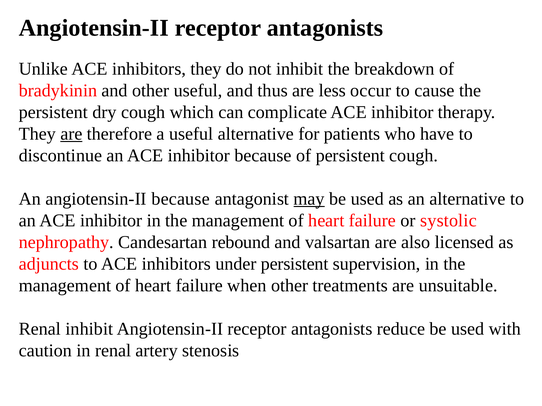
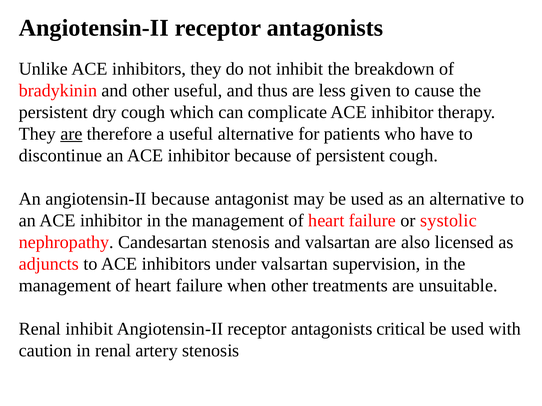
occur: occur -> given
may underline: present -> none
Candesartan rebound: rebound -> stenosis
under persistent: persistent -> valsartan
reduce: reduce -> critical
